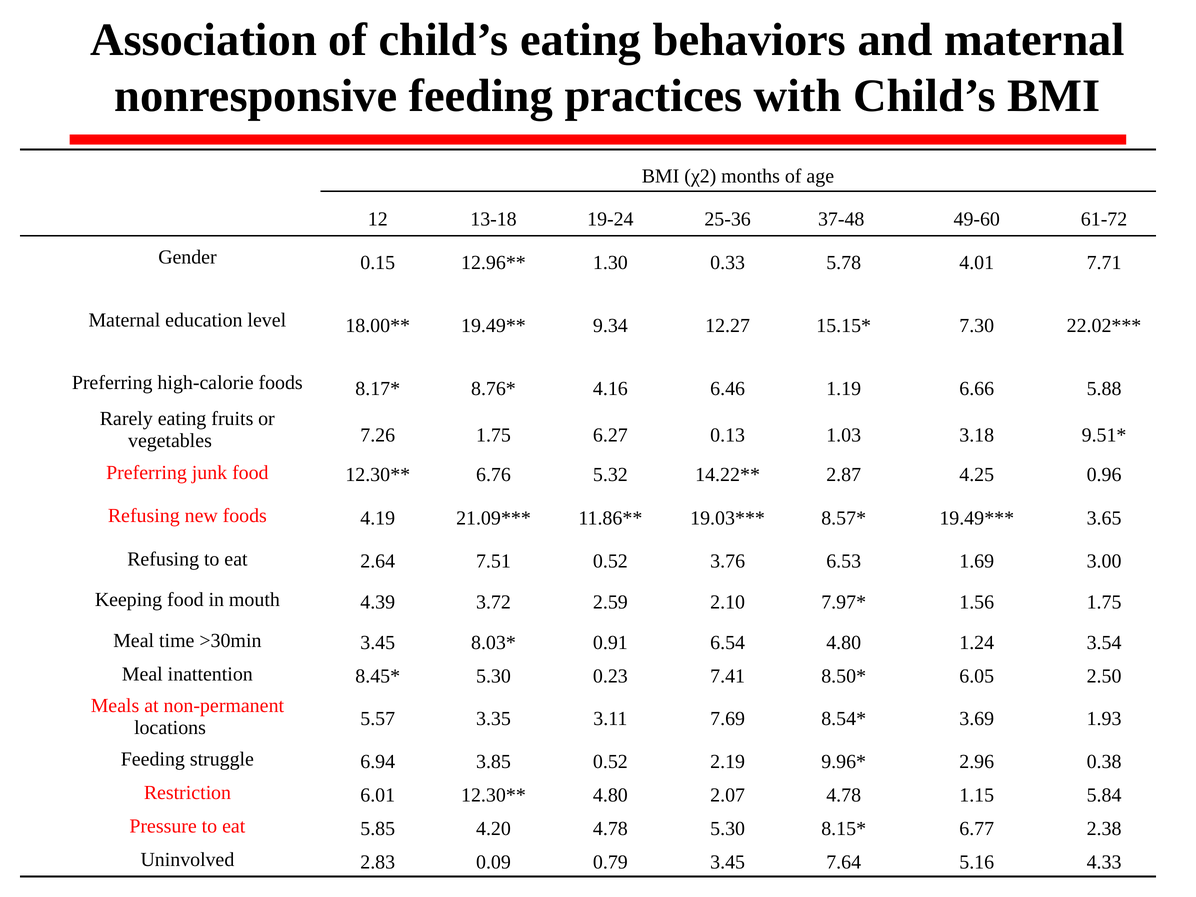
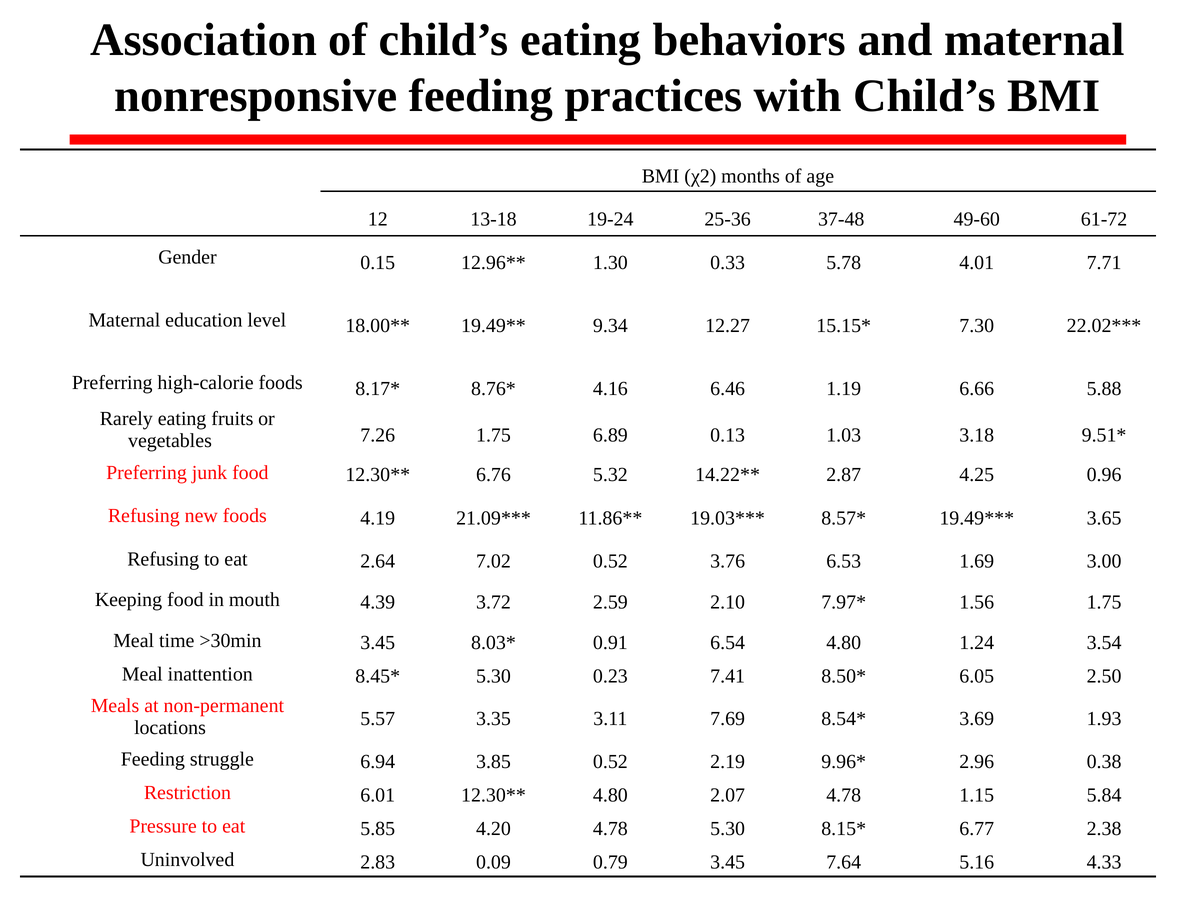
6.27: 6.27 -> 6.89
7.51: 7.51 -> 7.02
